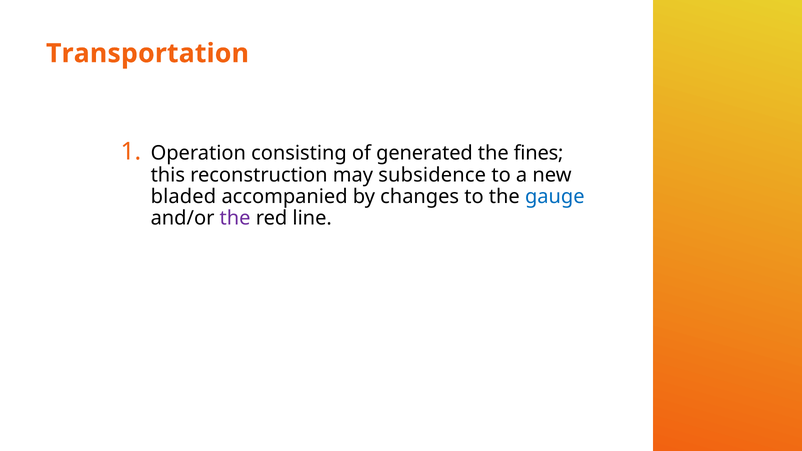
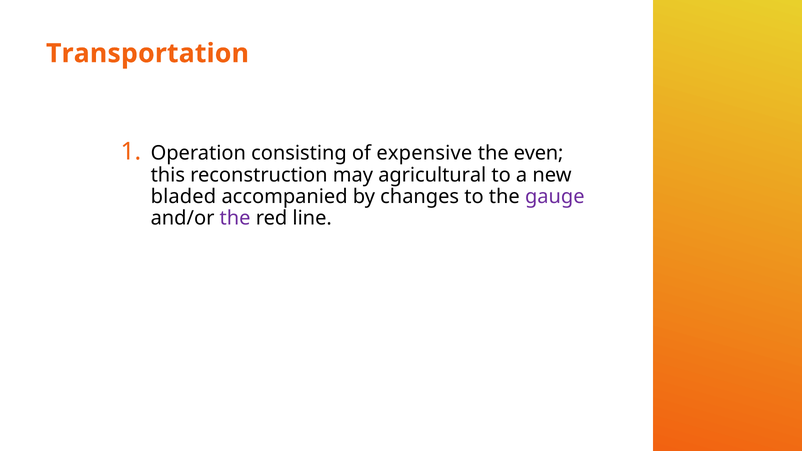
generated: generated -> expensive
fines: fines -> even
subsidence: subsidence -> agricultural
gauge colour: blue -> purple
